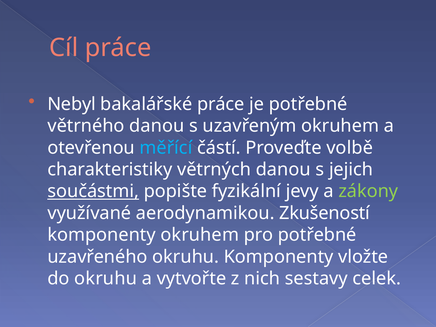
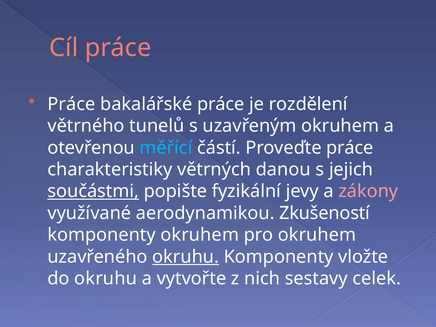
Nebyl at (72, 104): Nebyl -> Práce
je potřebné: potřebné -> rozdělení
větrného danou: danou -> tunelů
Proveďte volbě: volbě -> práce
zákony colour: light green -> pink
pro potřebné: potřebné -> okruhem
okruhu at (186, 257) underline: none -> present
